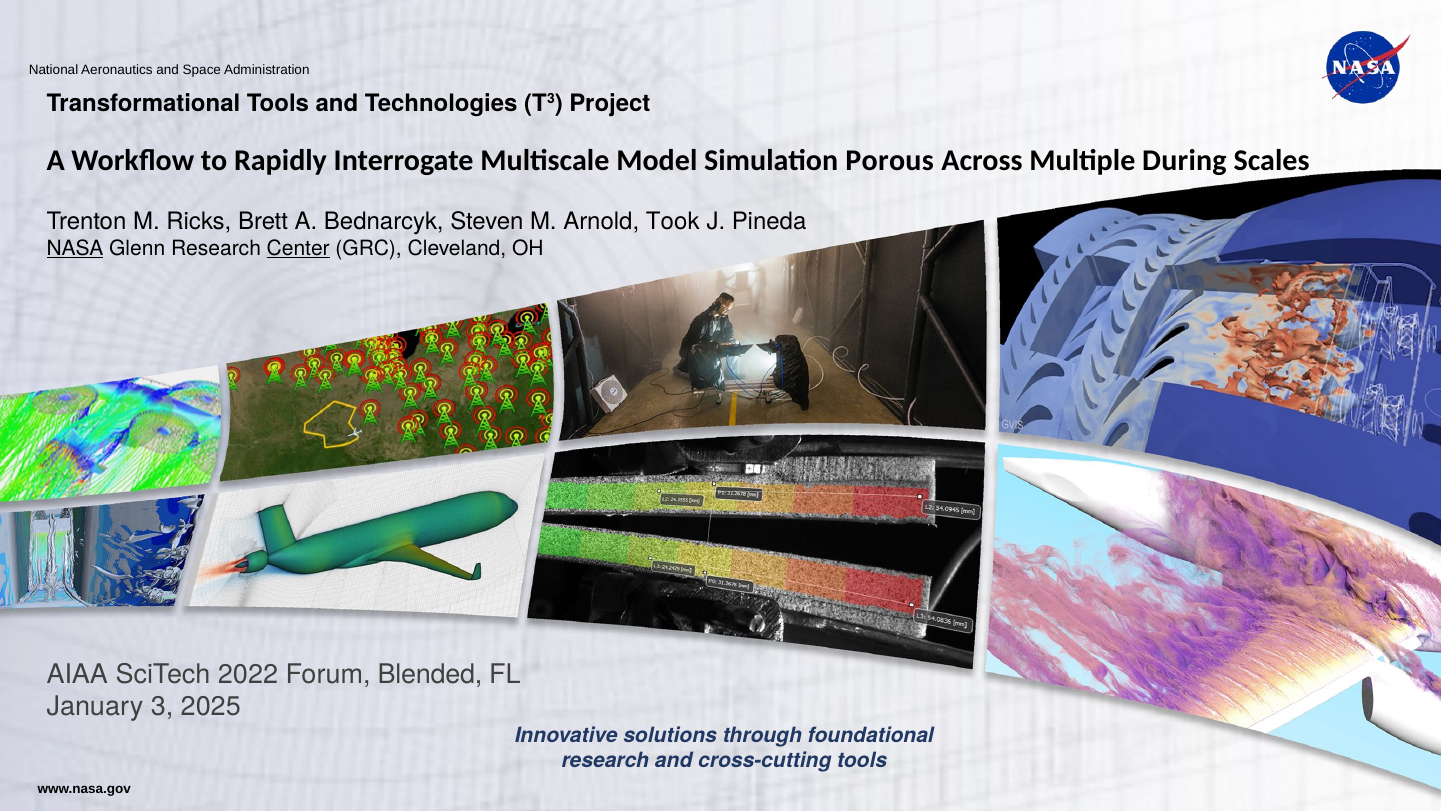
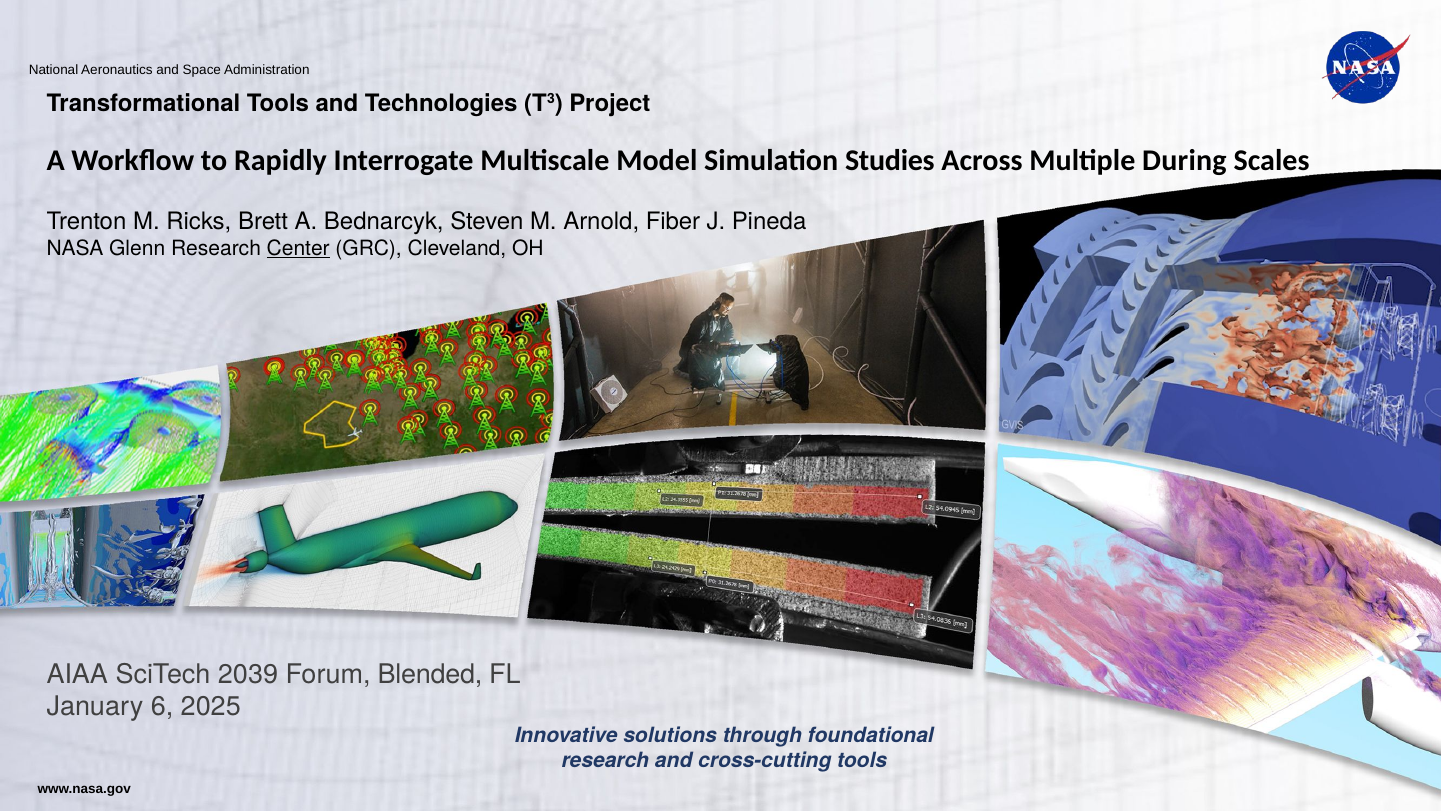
Porous: Porous -> Studies
Took: Took -> Fiber
NASA underline: present -> none
2022: 2022 -> 2039
3: 3 -> 6
